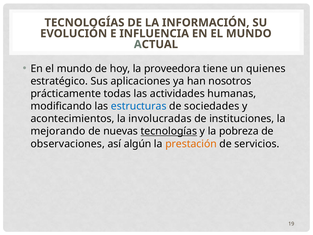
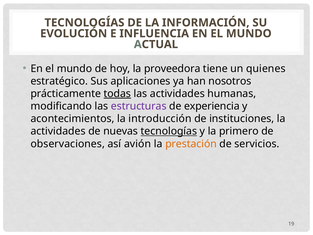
todas underline: none -> present
estructuras colour: blue -> purple
sociedades: sociedades -> experiencia
involucradas: involucradas -> introducción
mejorando at (58, 131): mejorando -> actividades
pobreza: pobreza -> primero
algún: algún -> avión
